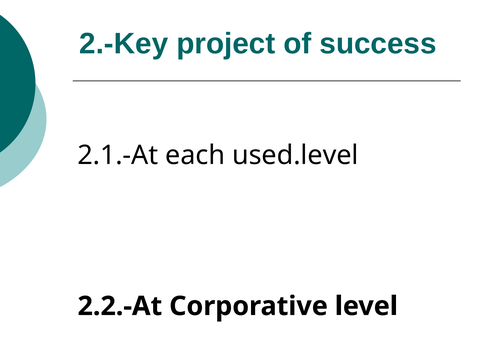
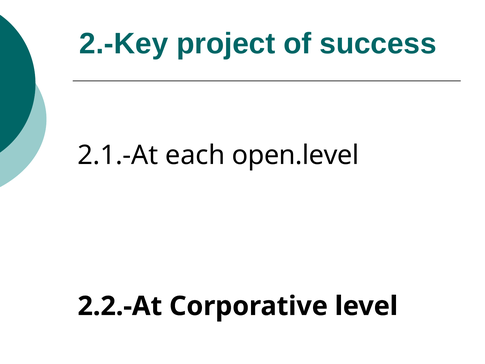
used.level: used.level -> open.level
